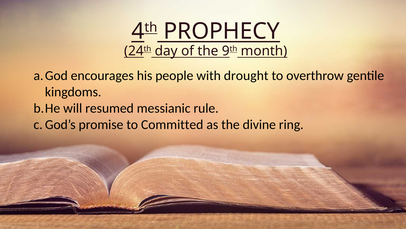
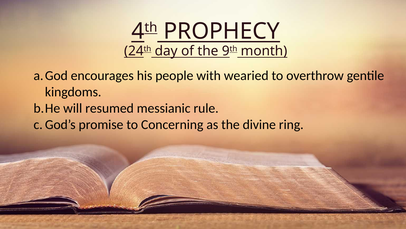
drought: drought -> wearied
Committed: Committed -> Concerning
